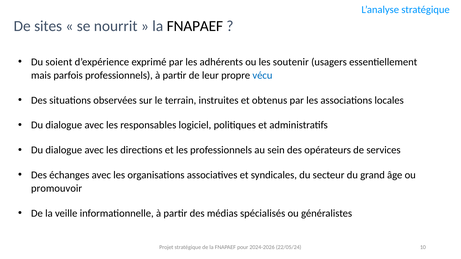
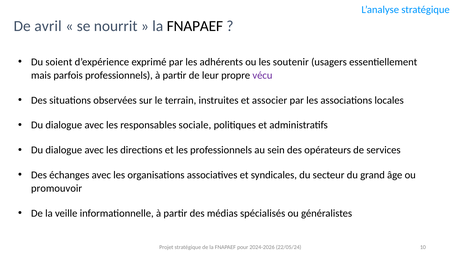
sites: sites -> avril
vécu colour: blue -> purple
obtenus: obtenus -> associer
logiciel: logiciel -> sociale
